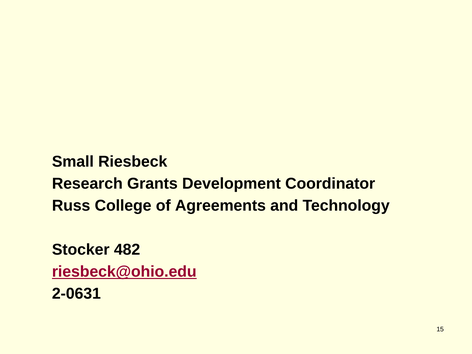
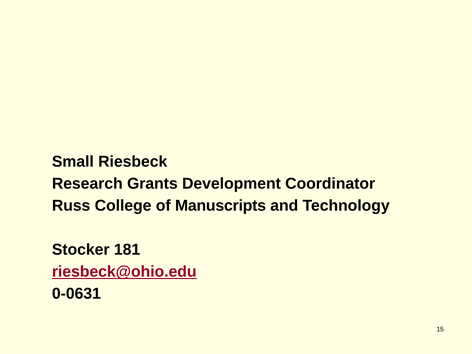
Agreements: Agreements -> Manuscripts
482: 482 -> 181
2-0631: 2-0631 -> 0-0631
